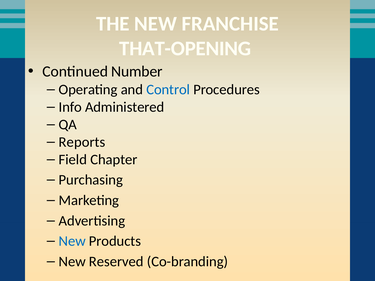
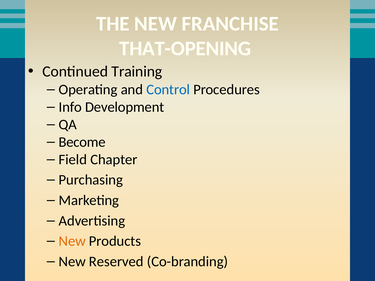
Number: Number -> Training
Administered: Administered -> Development
Reports: Reports -> Become
New at (72, 241) colour: blue -> orange
